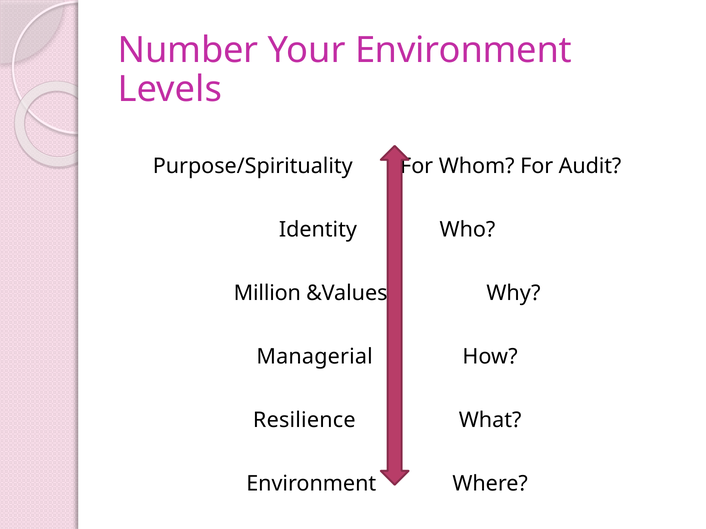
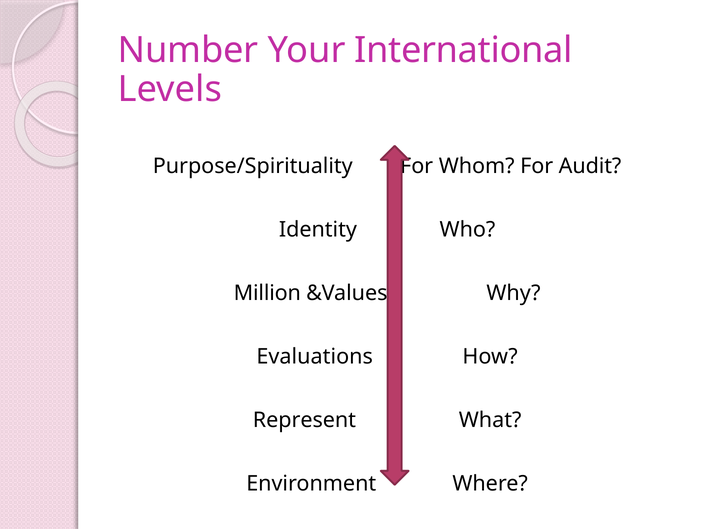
Your Environment: Environment -> International
Managerial: Managerial -> Evaluations
Resilience: Resilience -> Represent
